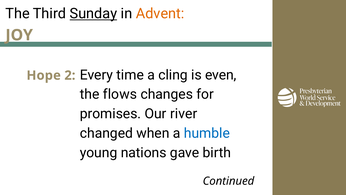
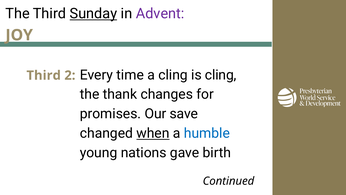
Advent colour: orange -> purple
is even: even -> cling
Hope at (44, 75): Hope -> Third
flows: flows -> thank
river: river -> save
when underline: none -> present
